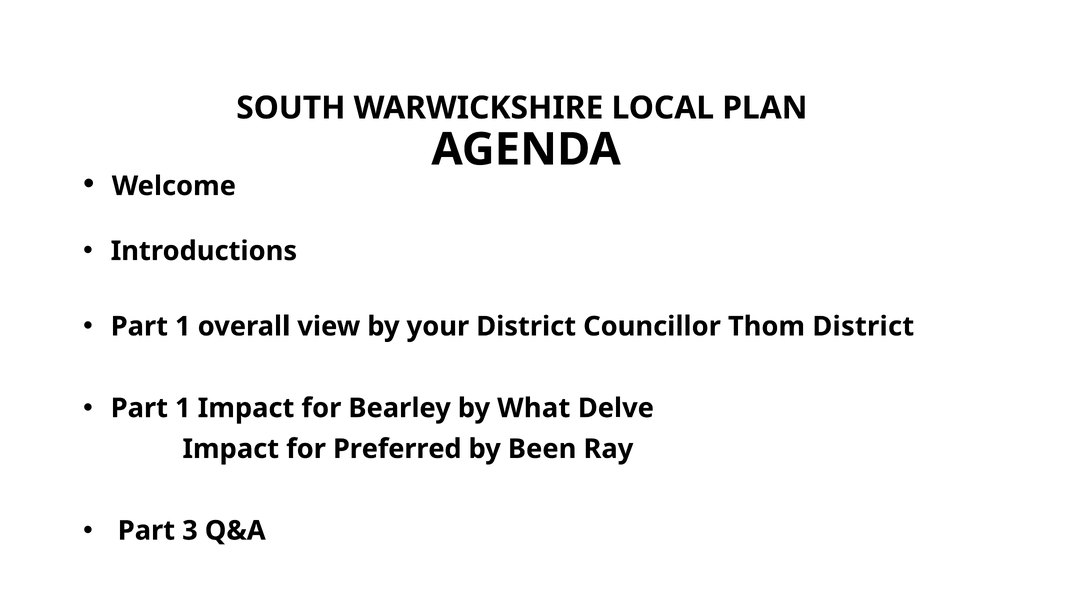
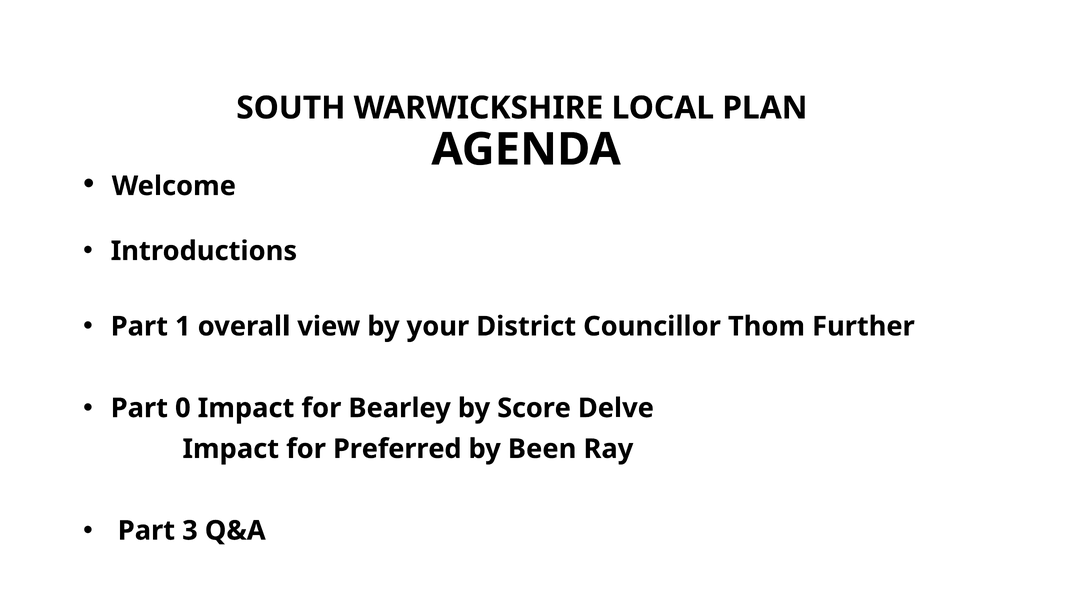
Thom District: District -> Further
1 at (183, 408): 1 -> 0
What: What -> Score
